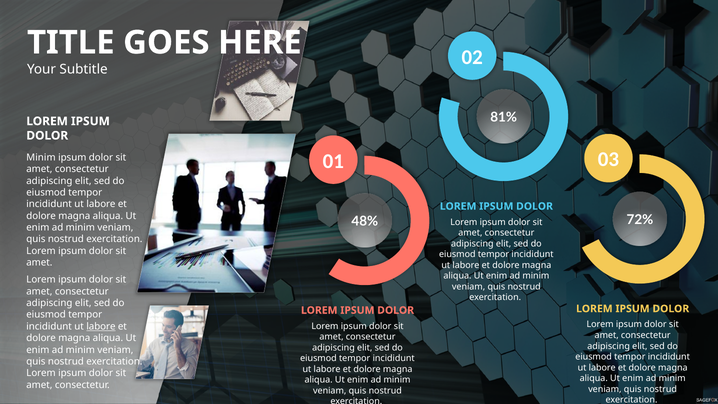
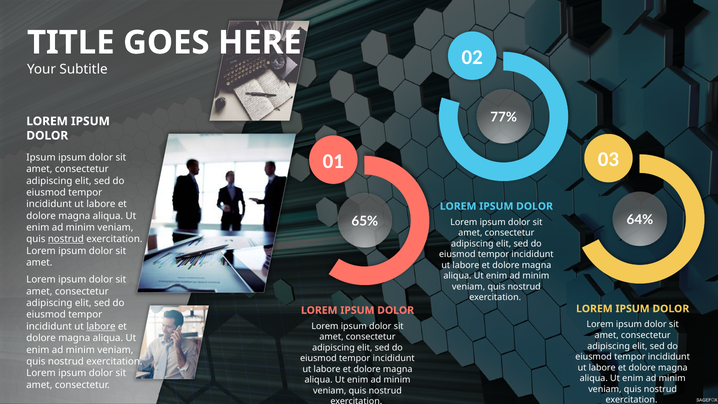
81%: 81% -> 77%
Minim at (41, 157): Minim -> Ipsum
72%: 72% -> 64%
48%: 48% -> 65%
nostrud at (66, 239) underline: none -> present
